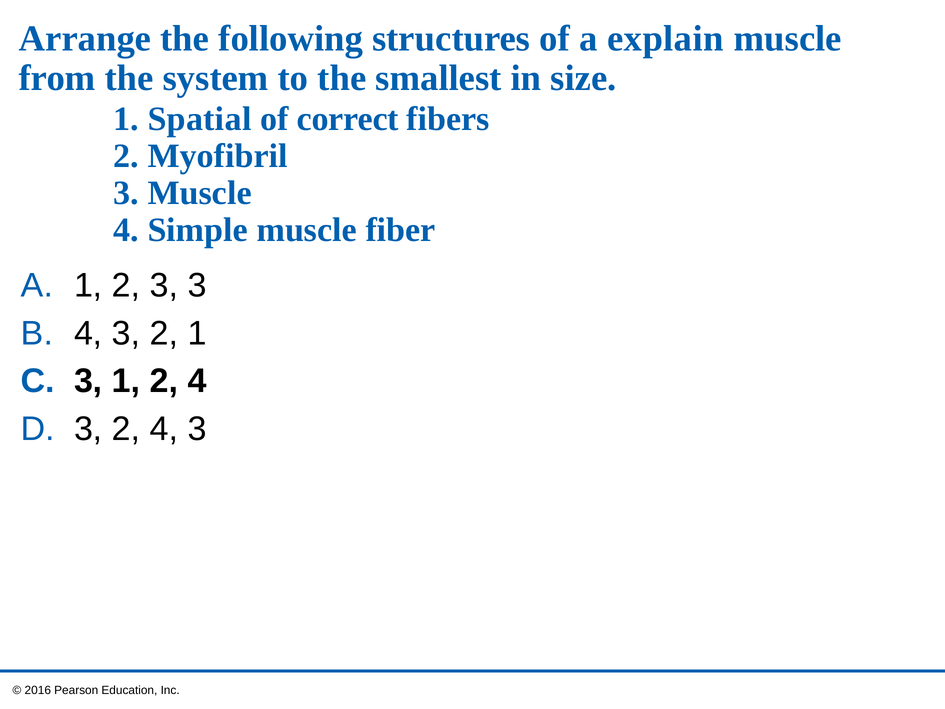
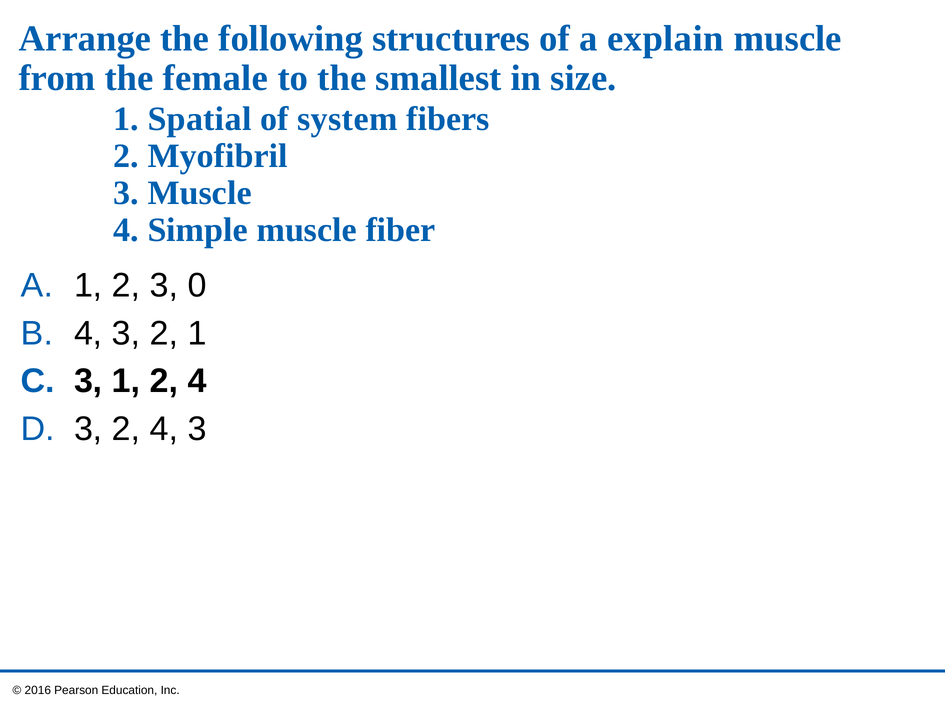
system: system -> female
correct: correct -> system
3 3: 3 -> 0
